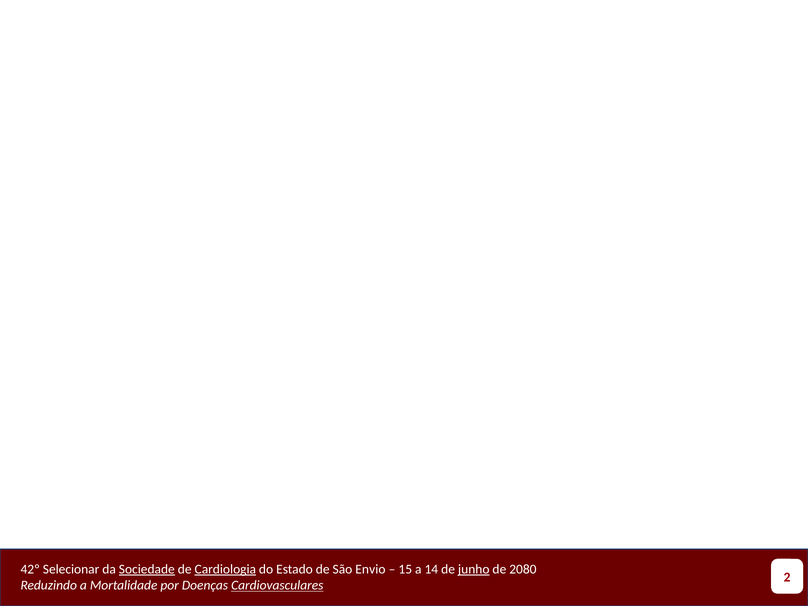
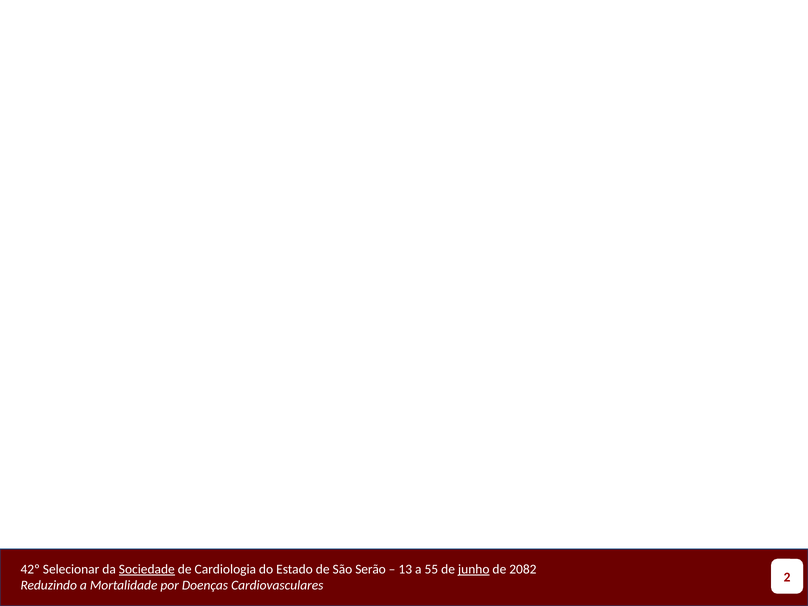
Cardiologia underline: present -> none
Envio: Envio -> Serão
15: 15 -> 13
14: 14 -> 55
2080: 2080 -> 2082
Cardiovasculares underline: present -> none
